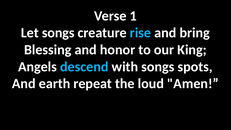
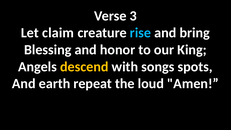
1: 1 -> 3
Let songs: songs -> claim
descend colour: light blue -> yellow
